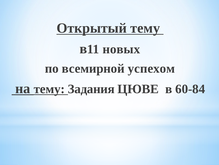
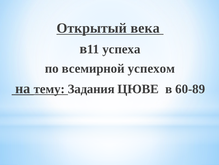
Открытый тему: тему -> века
новых: новых -> успеха
60-84: 60-84 -> 60-89
